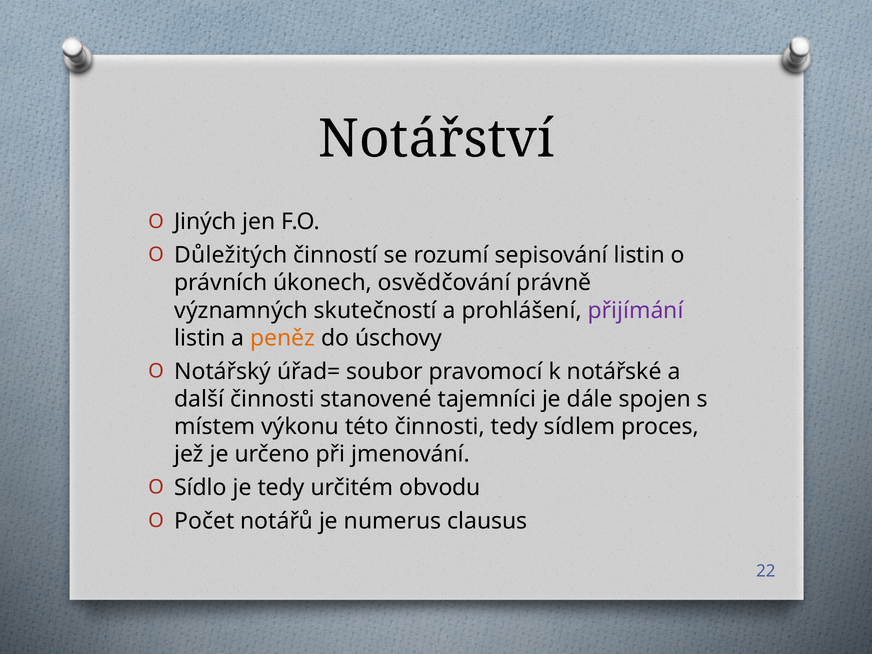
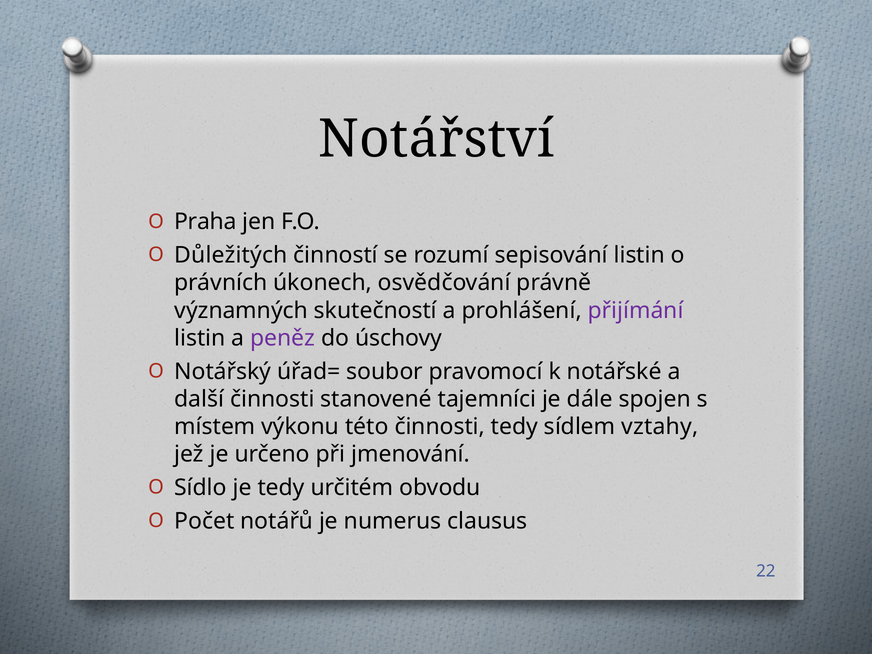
Jiných: Jiných -> Praha
peněz colour: orange -> purple
proces: proces -> vztahy
